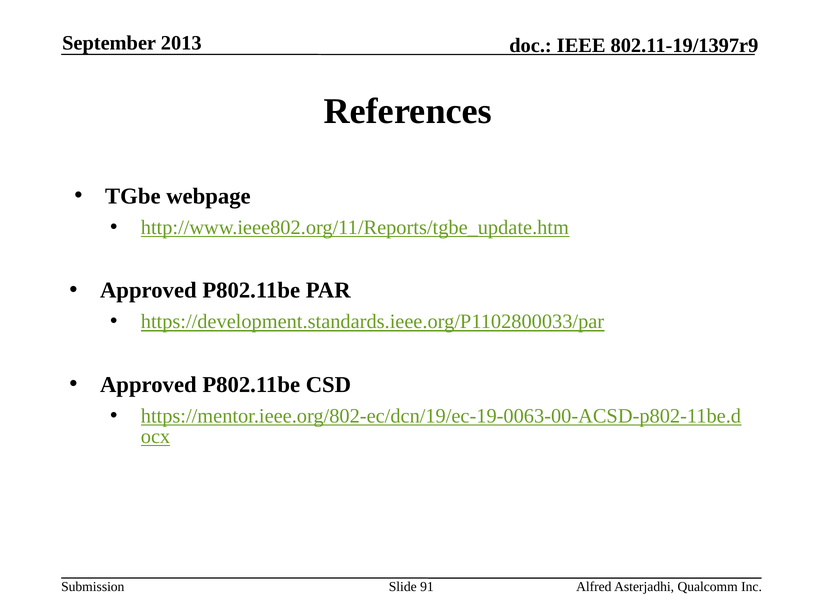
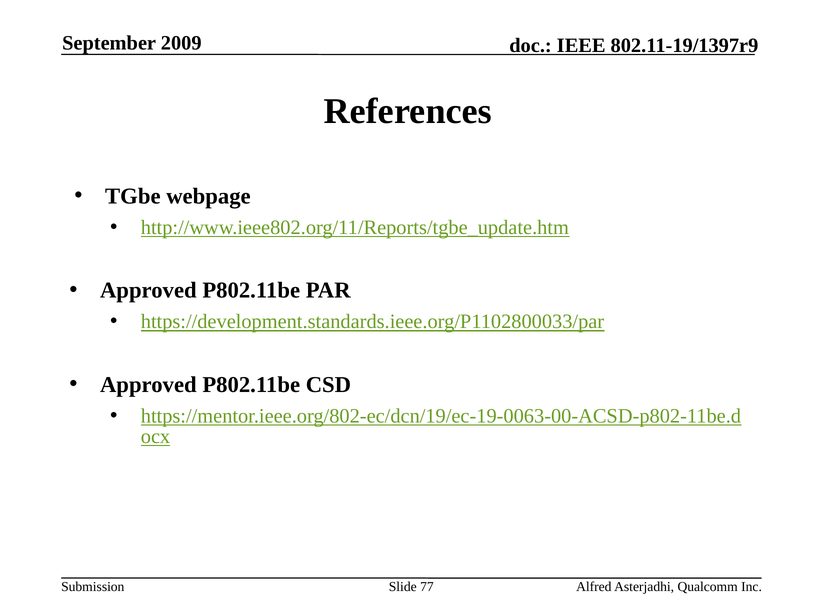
2013: 2013 -> 2009
91: 91 -> 77
